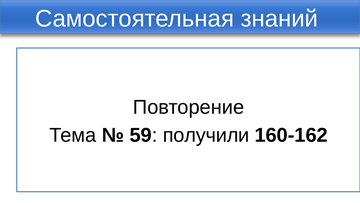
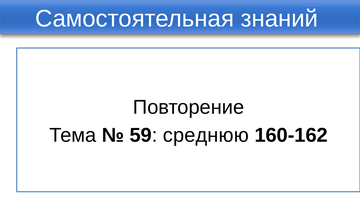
получили: получили -> среднюю
